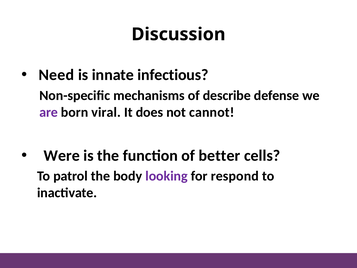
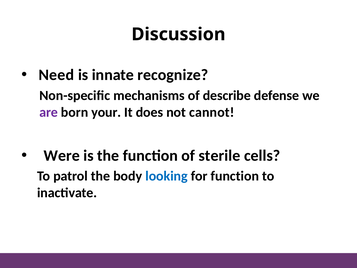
infectious: infectious -> recognize
viral: viral -> your
better: better -> sterile
looking colour: purple -> blue
for respond: respond -> function
